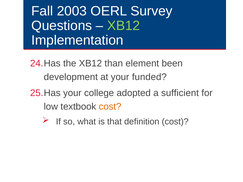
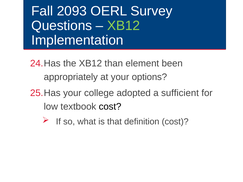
2003: 2003 -> 2093
development: development -> appropriately
funded: funded -> options
cost at (110, 107) colour: orange -> black
